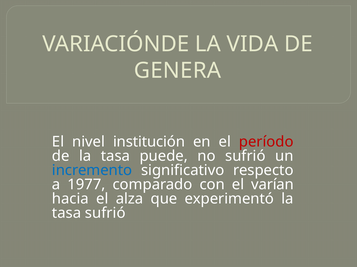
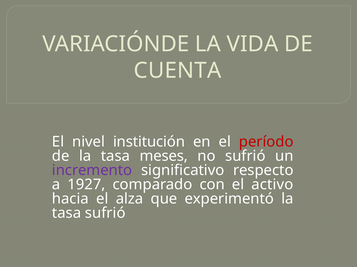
GENERA: GENERA -> CUENTA
puede: puede -> meses
incremento colour: blue -> purple
1977: 1977 -> 1927
varían: varían -> activo
